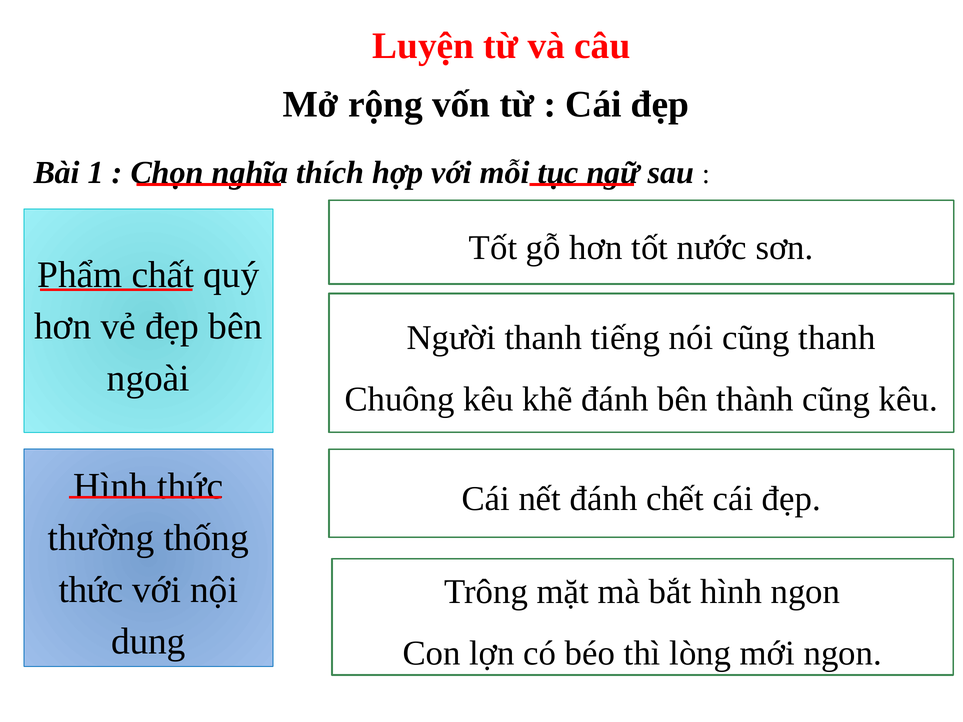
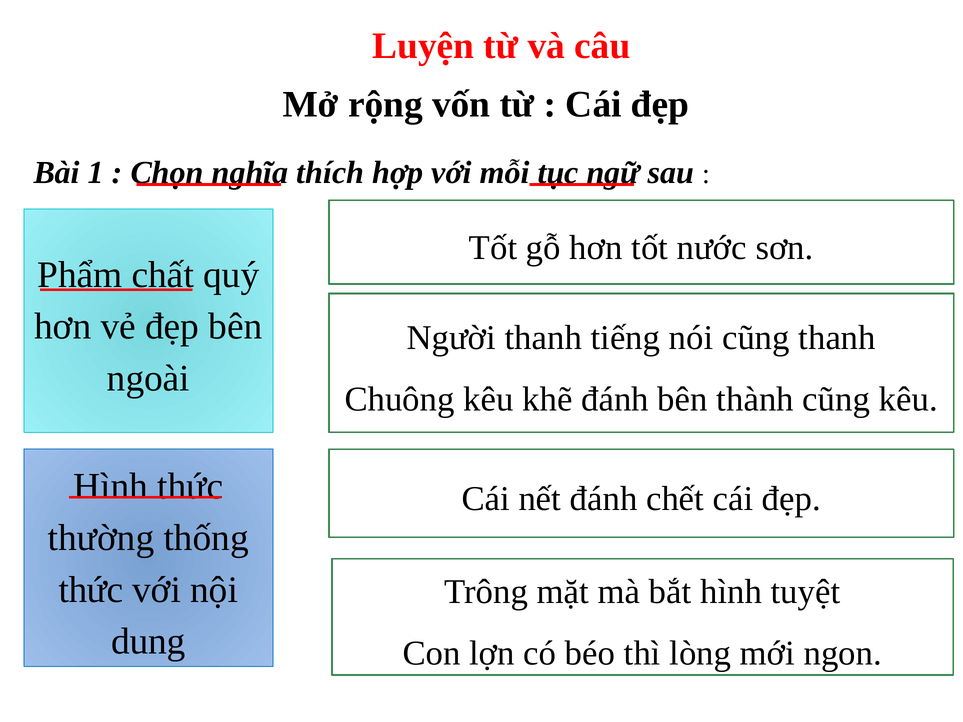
hình ngon: ngon -> tuyệt
